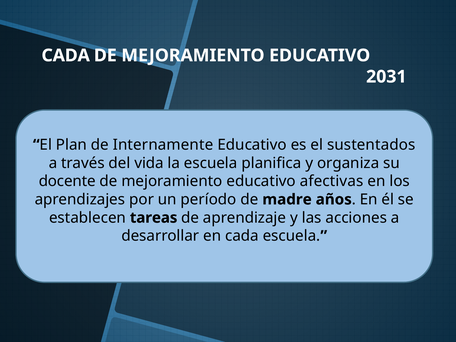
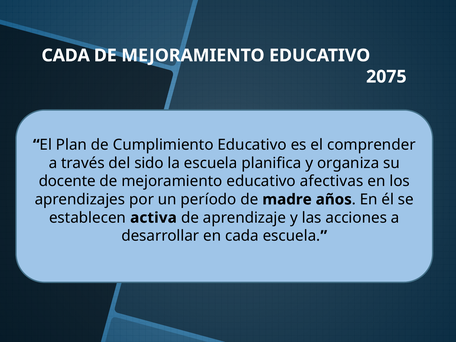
2031: 2031 -> 2075
Internamente: Internamente -> Cumplimiento
sustentados: sustentados -> comprender
vida: vida -> sido
tareas: tareas -> activa
